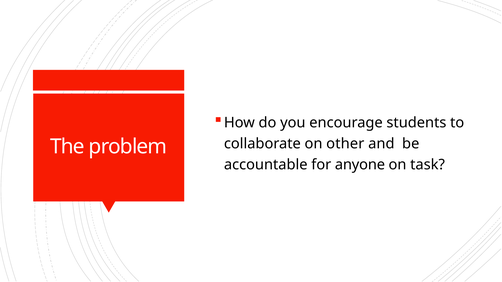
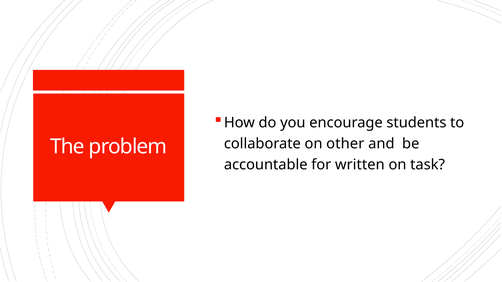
anyone: anyone -> written
